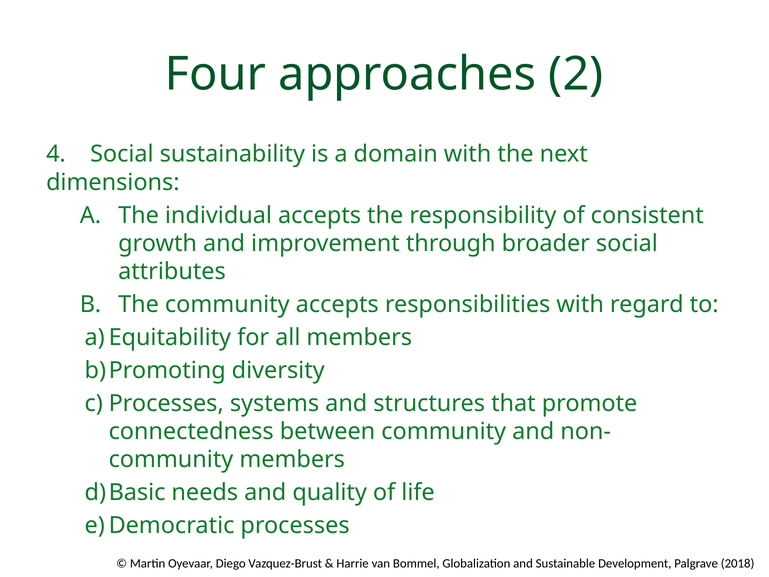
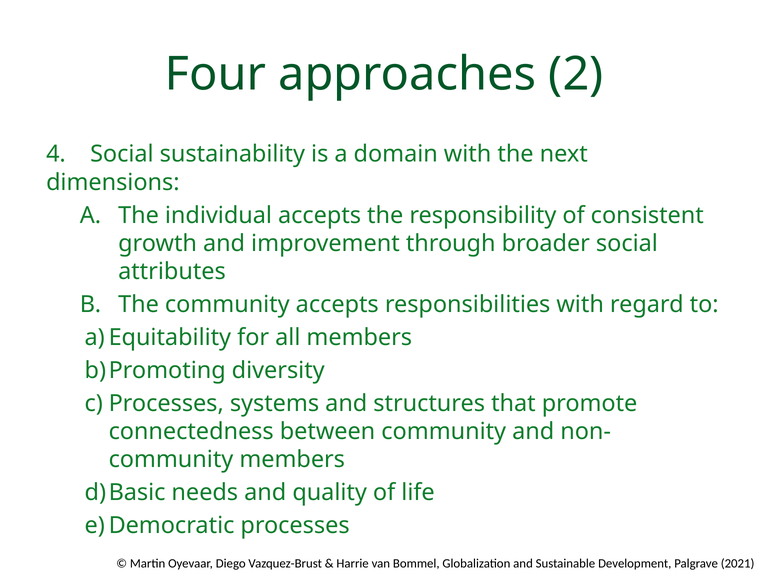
2018: 2018 -> 2021
